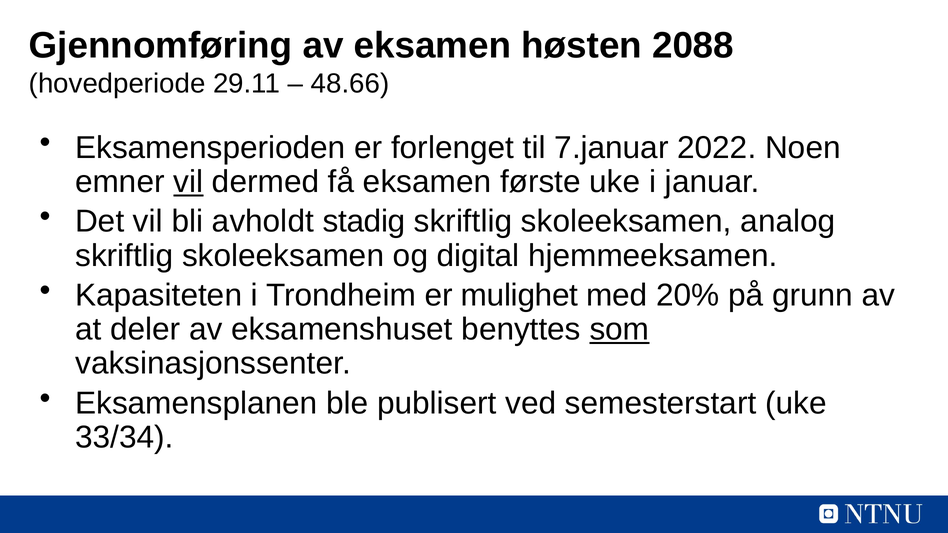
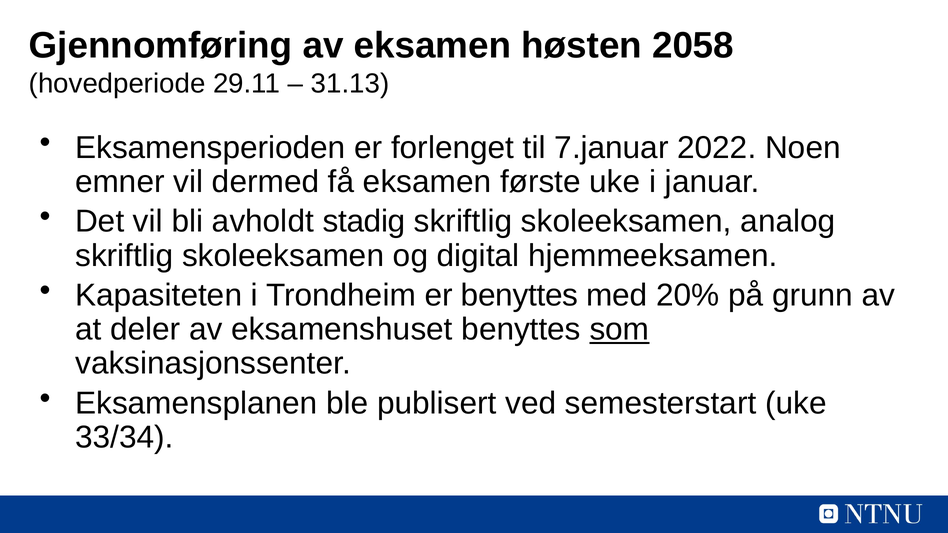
2088: 2088 -> 2058
48.66: 48.66 -> 31.13
vil at (188, 182) underline: present -> none
er mulighet: mulighet -> benyttes
